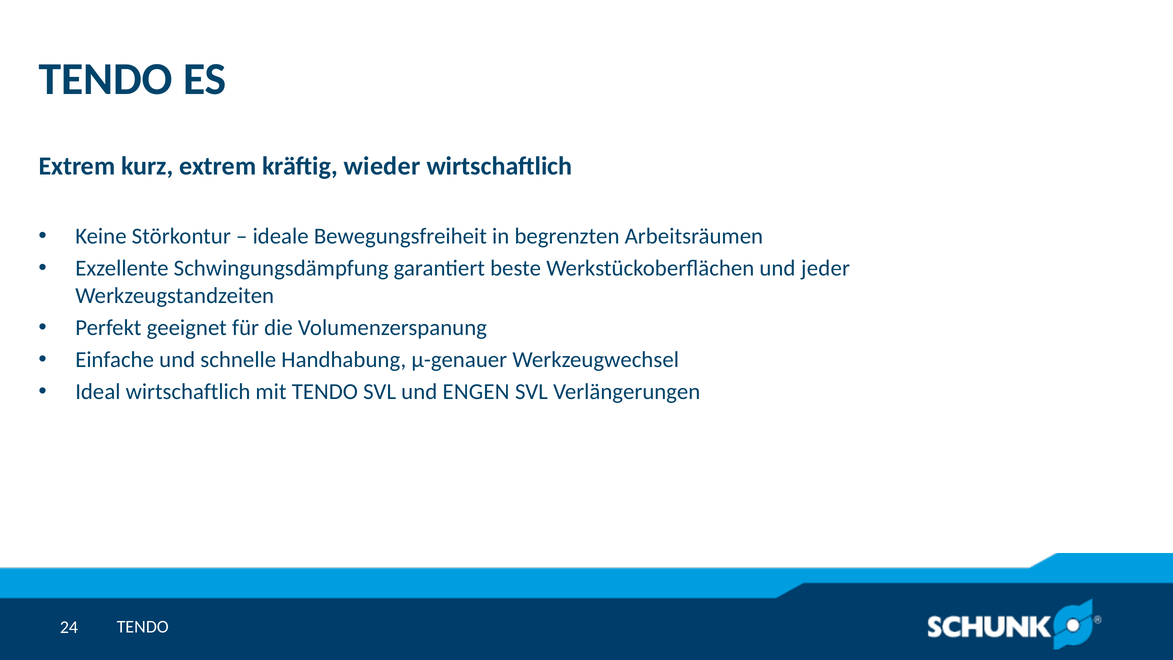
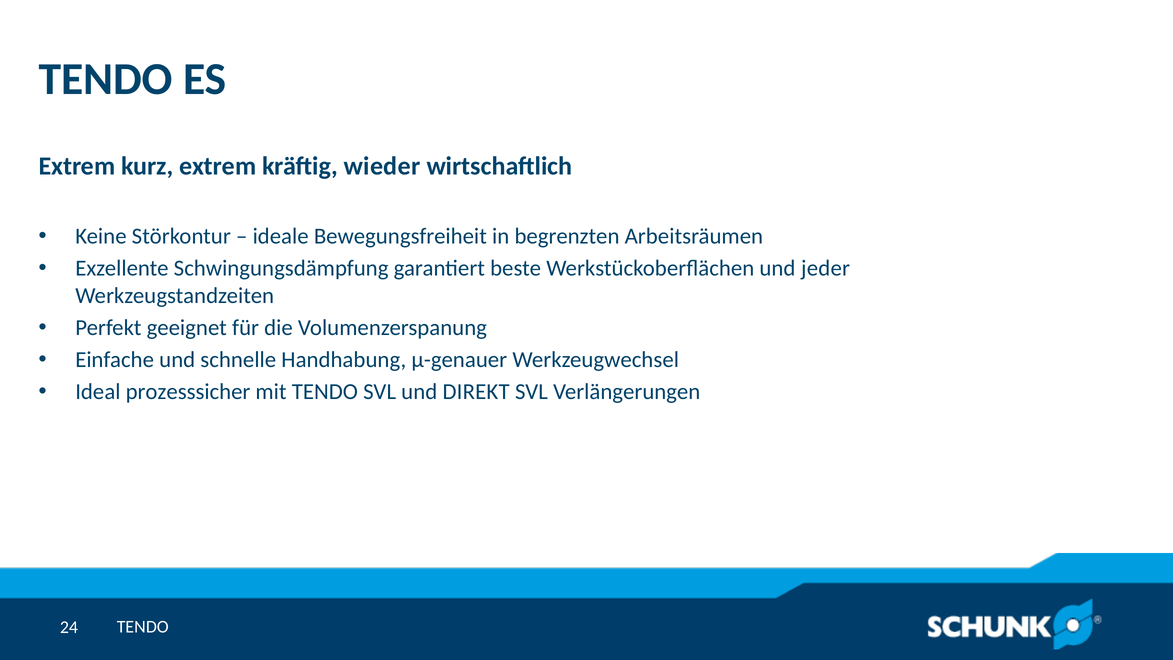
Ideal wirtschaftlich: wirtschaftlich -> prozesssicher
ENGEN: ENGEN -> DIREKT
